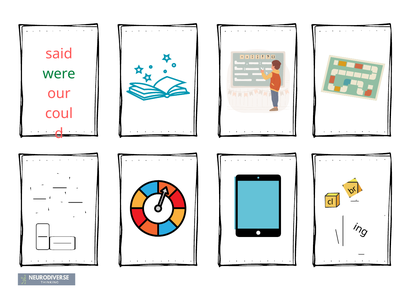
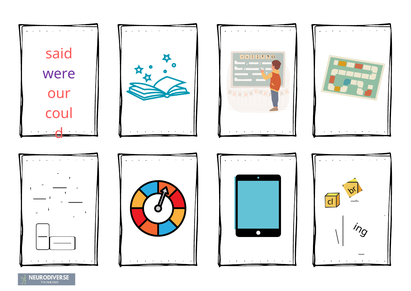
were colour: green -> purple
